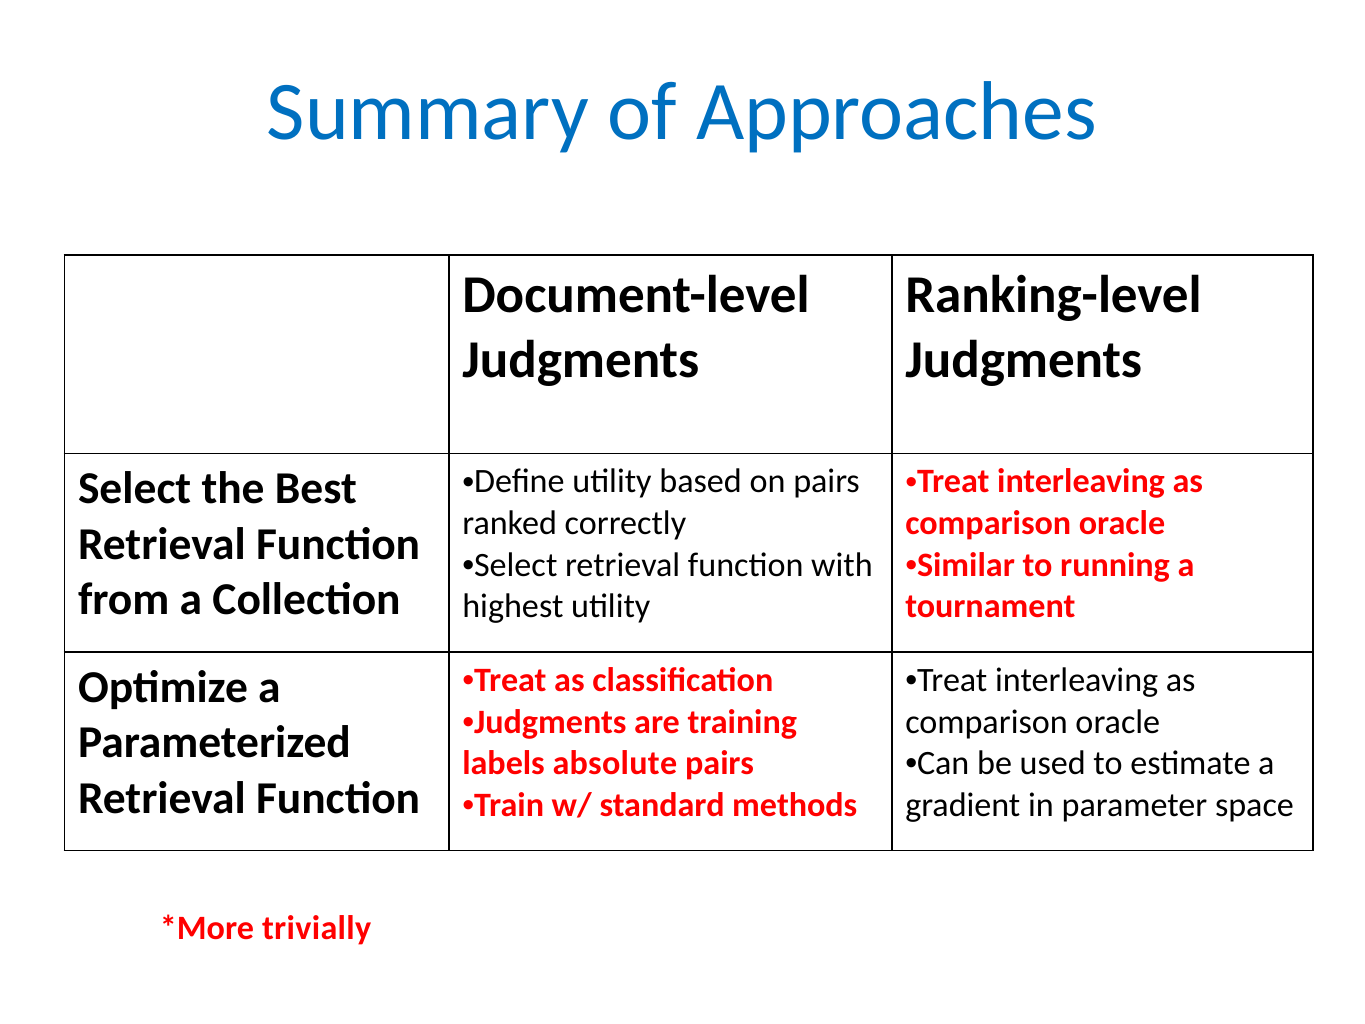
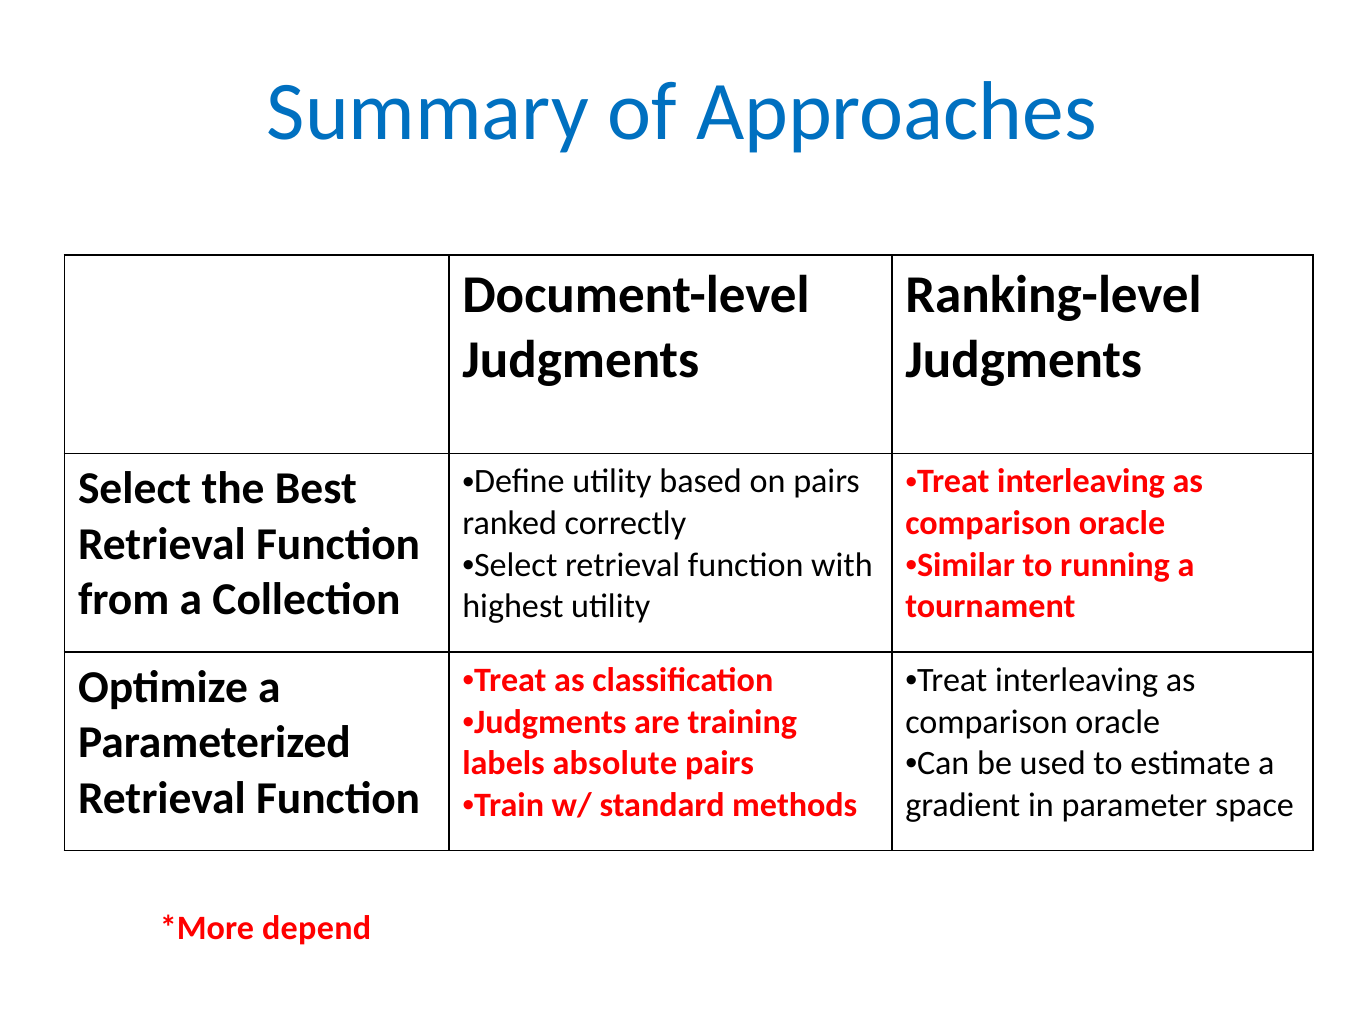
trivially: trivially -> depend
